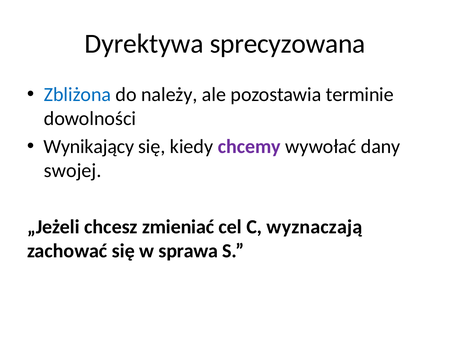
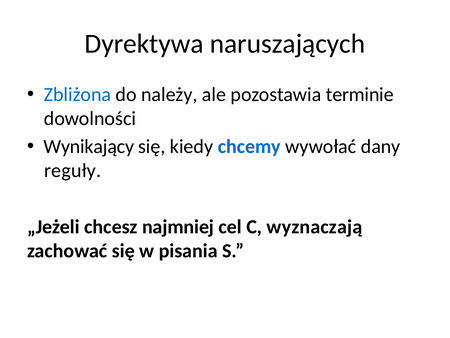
sprecyzowana: sprecyzowana -> naruszających
chcemy colour: purple -> blue
swojej: swojej -> reguły
zmieniać: zmieniać -> najmniej
sprawa: sprawa -> pisania
